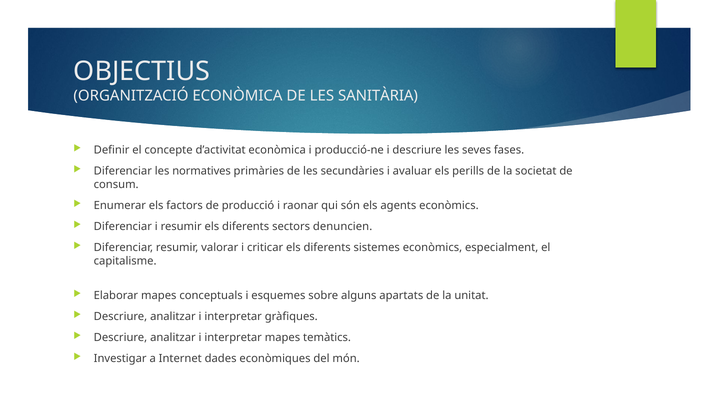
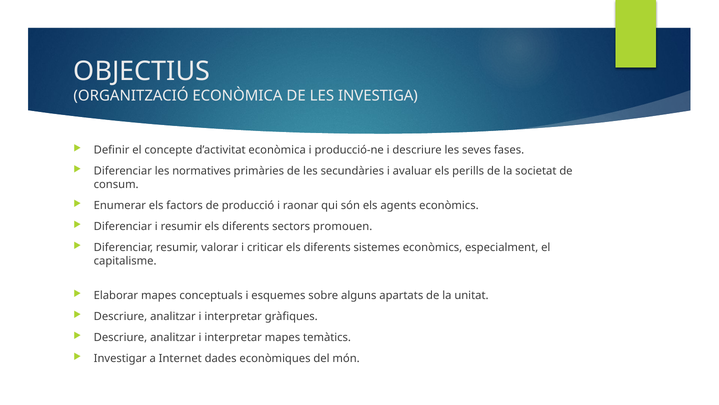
SANITÀRIA: SANITÀRIA -> INVESTIGA
denuncien: denuncien -> promouen
